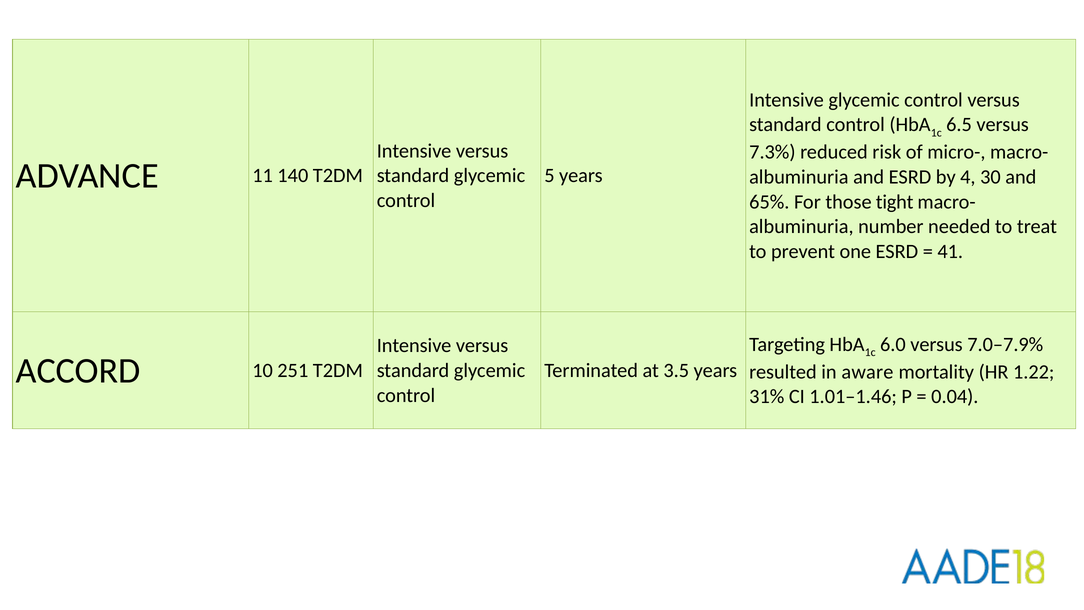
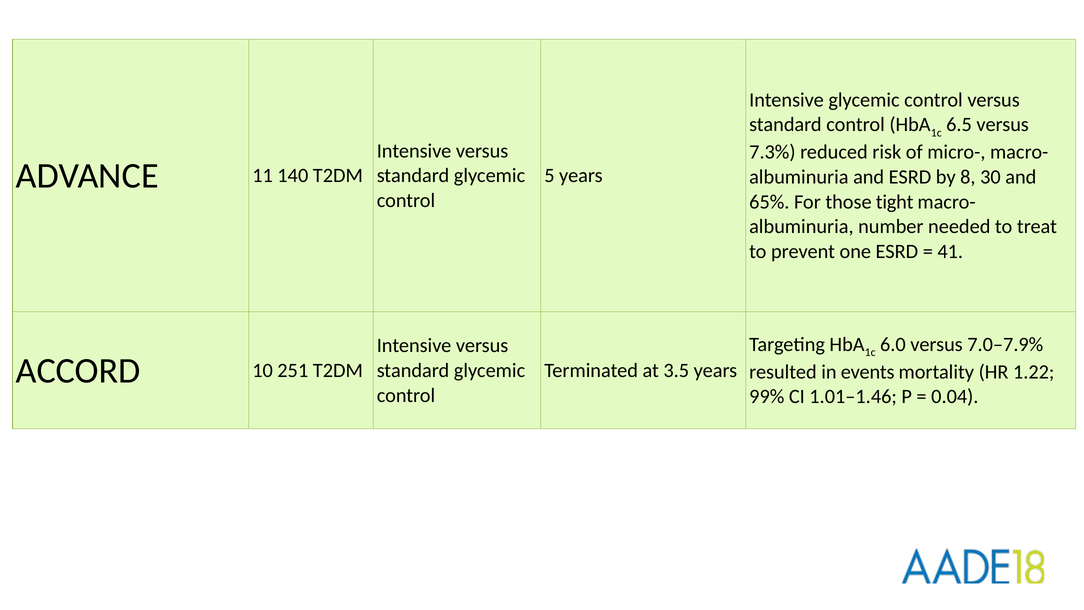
4: 4 -> 8
aware: aware -> events
31%: 31% -> 99%
